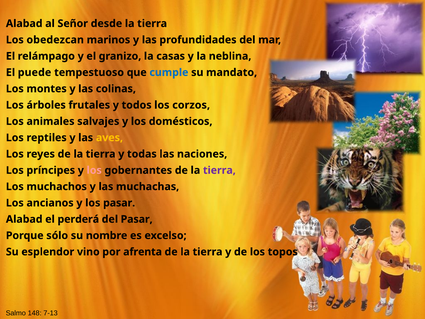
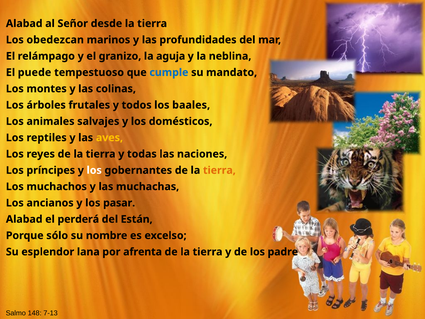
casas: casas -> aguja
corzos: corzos -> baales
los at (94, 170) colour: pink -> white
tierra at (219, 170) colour: purple -> orange
del Pasar: Pasar -> Están
vino: vino -> lana
topos: topos -> padre
